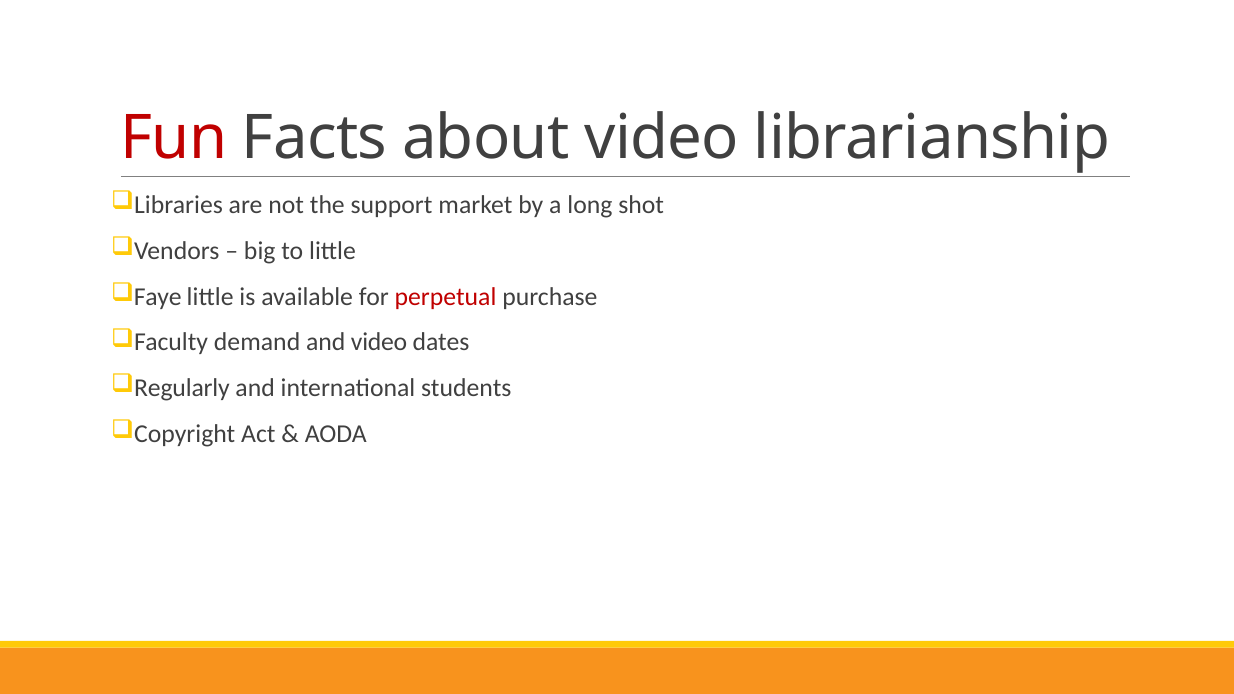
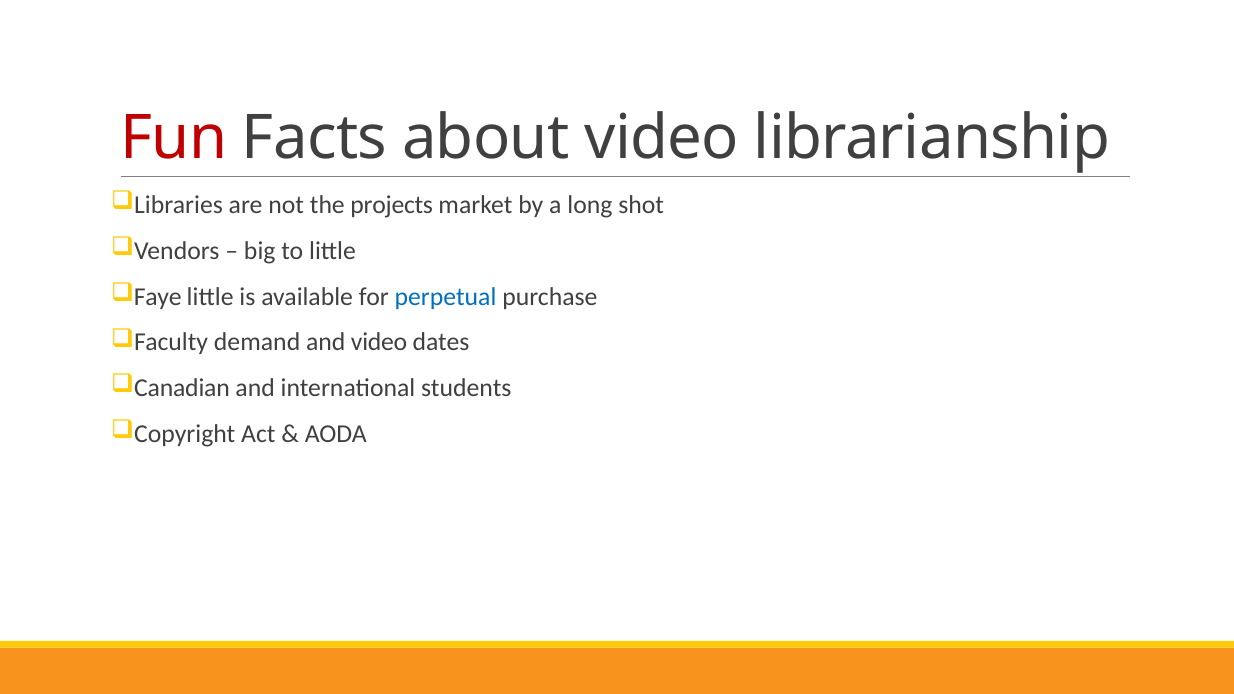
support: support -> projects
perpetual colour: red -> blue
Regularly: Regularly -> Canadian
